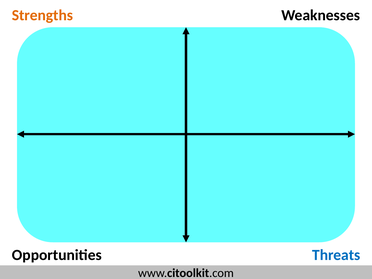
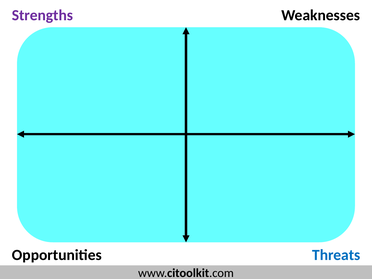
Strengths colour: orange -> purple
